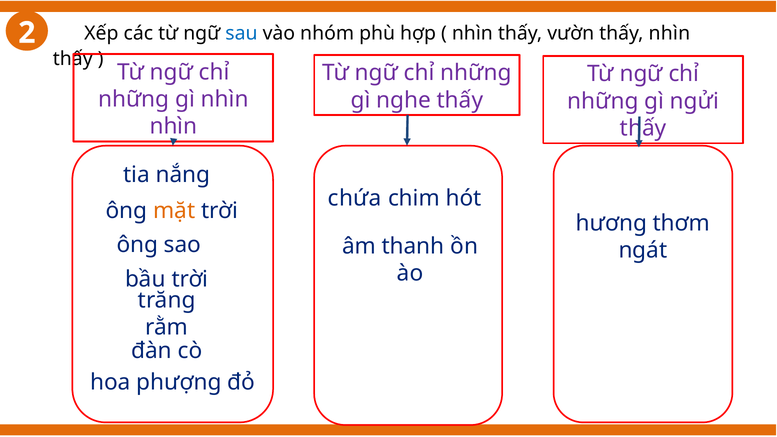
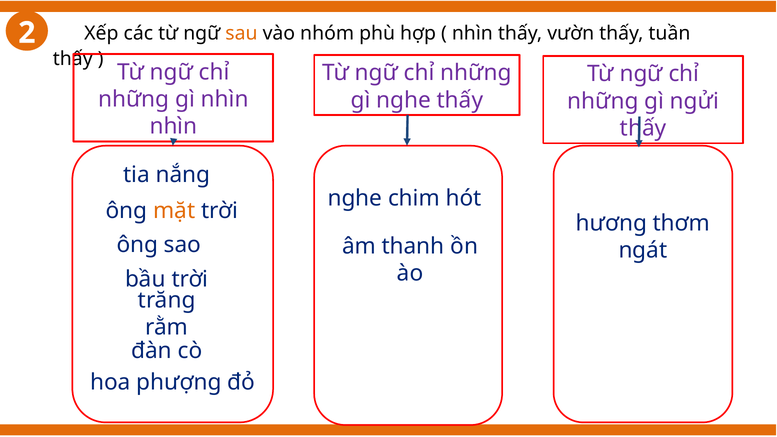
sau colour: blue -> orange
thấy nhìn: nhìn -> tuần
chứa at (355, 198): chứa -> nghe
